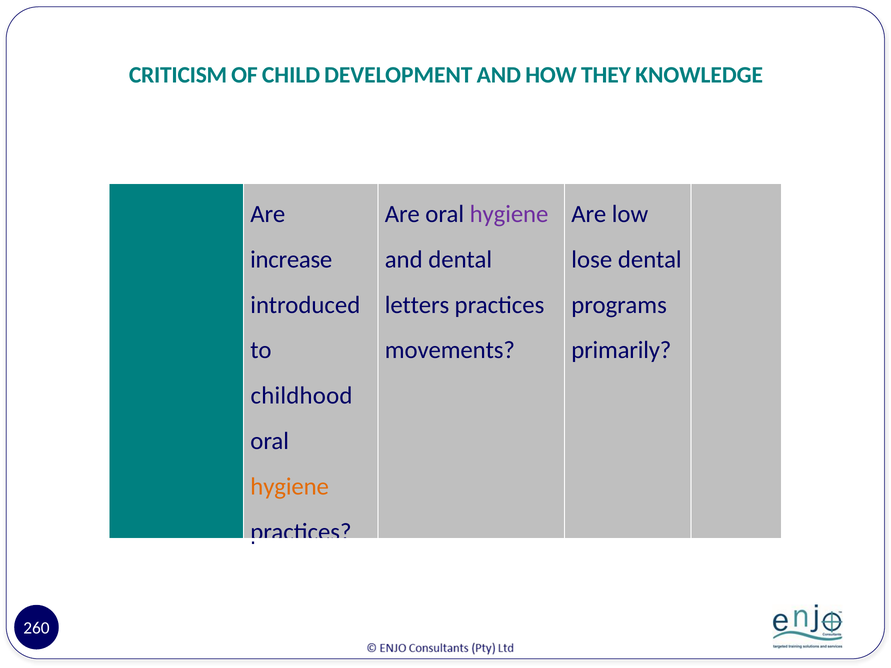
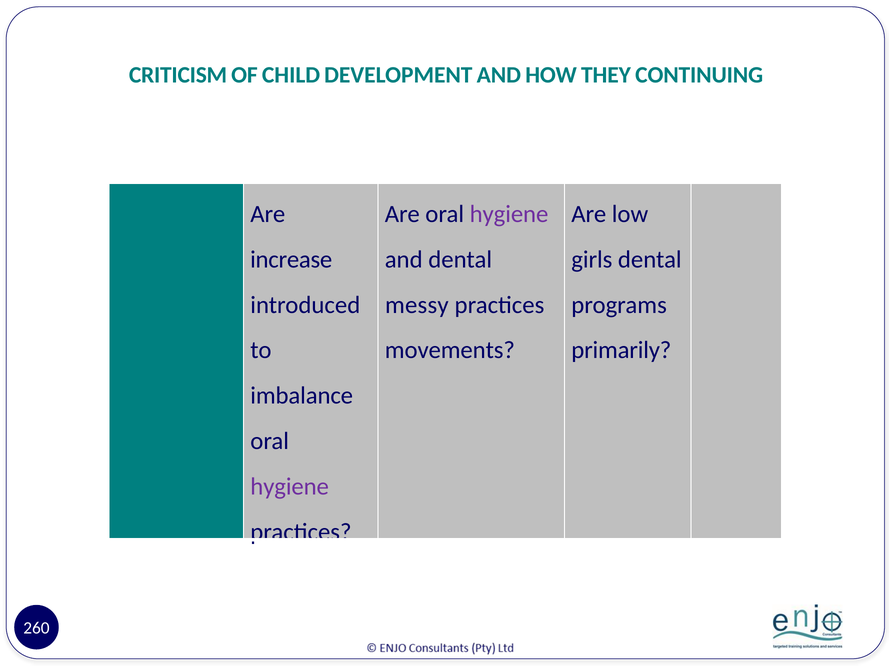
KNOWLEDGE: KNOWLEDGE -> CONTINUING
lose: lose -> girls
letters: letters -> messy
childhood: childhood -> imbalance
hygiene at (290, 487) colour: orange -> purple
